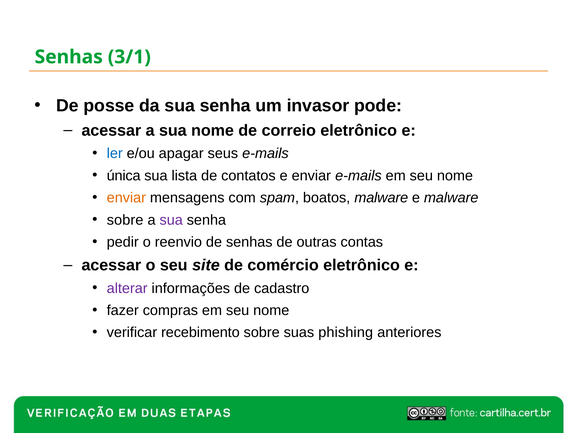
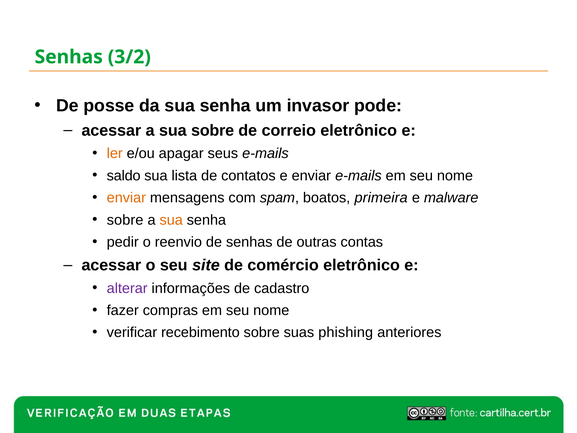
3/1: 3/1 -> 3/2
sua nome: nome -> sobre
ler colour: blue -> orange
única: única -> saldo
boatos malware: malware -> primeira
sua at (171, 220) colour: purple -> orange
